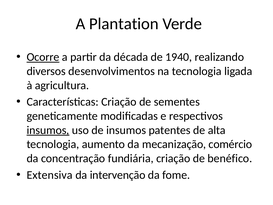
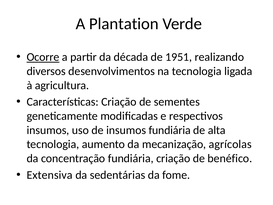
1940: 1940 -> 1951
insumos at (48, 130) underline: present -> none
insumos patentes: patentes -> fundiária
comércio: comércio -> agrícolas
intervenção: intervenção -> sedentárias
